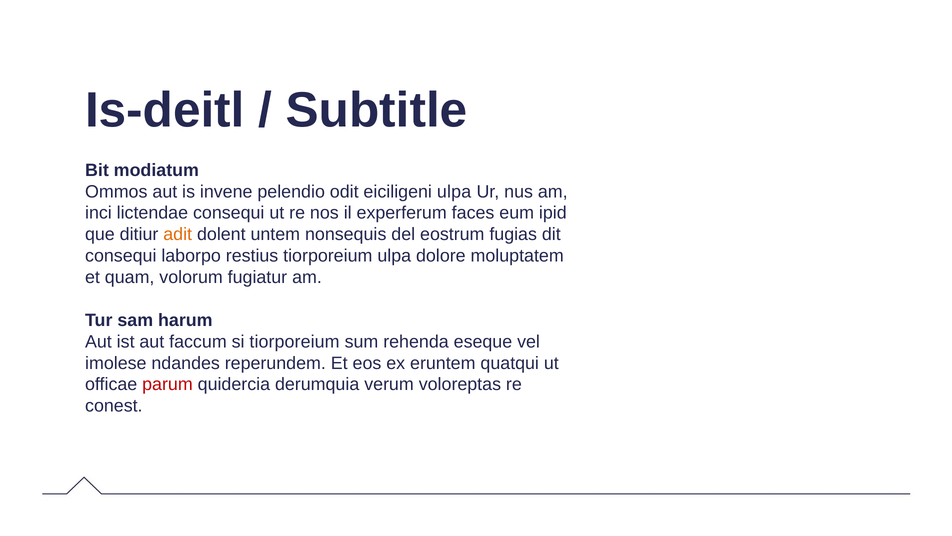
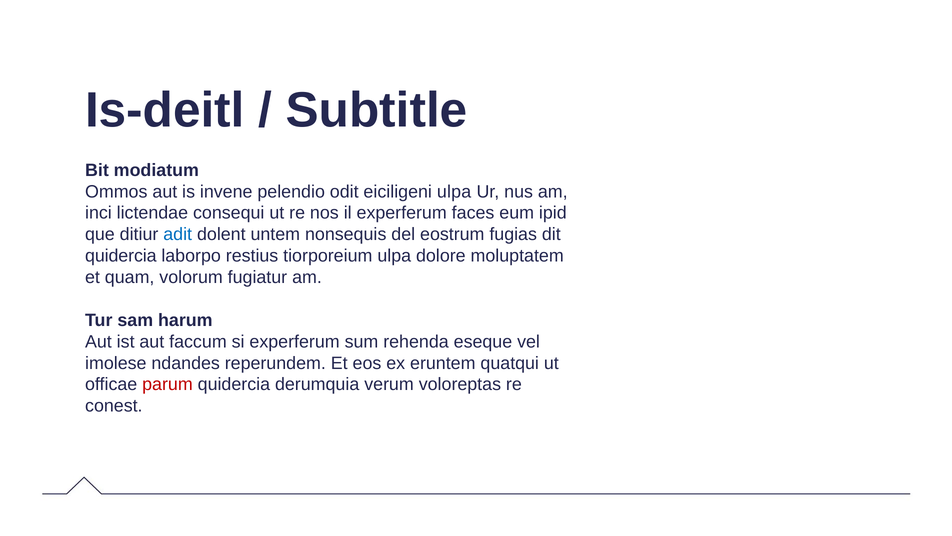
adit colour: orange -> blue
consequi at (121, 256): consequi -> quidercia
si tiorporeium: tiorporeium -> experferum
